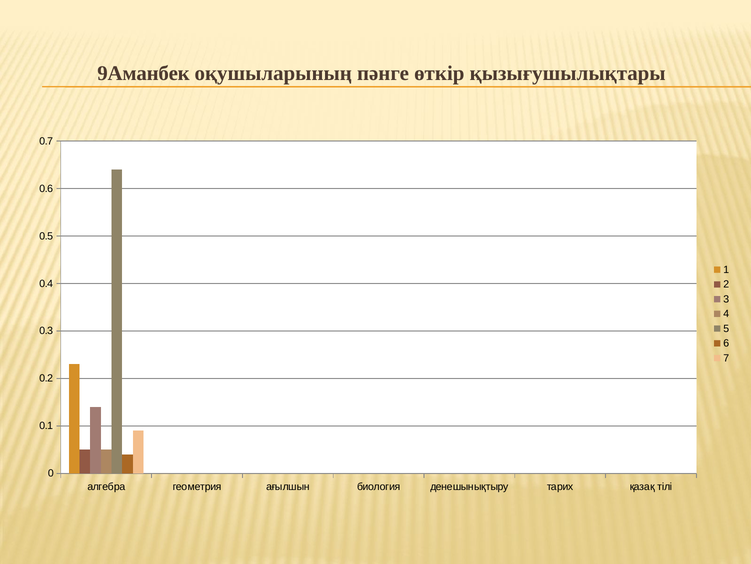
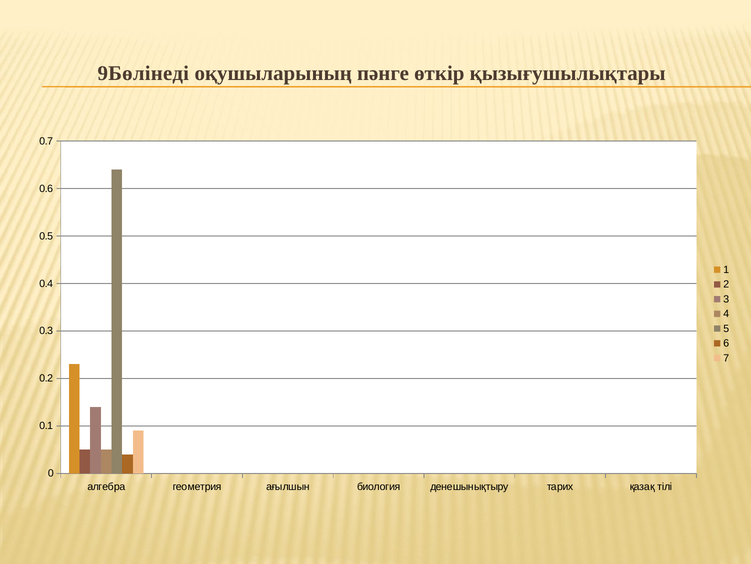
9Аманбек: 9Аманбек -> 9Бөлінеді
